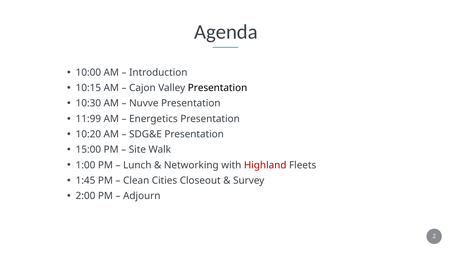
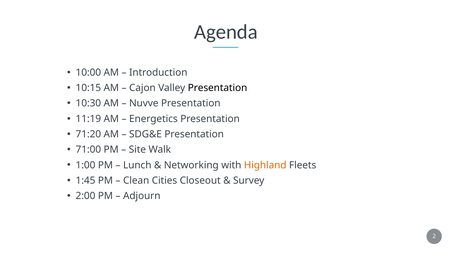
11:99: 11:99 -> 11:19
10:20: 10:20 -> 71:20
15:00: 15:00 -> 71:00
Highland colour: red -> orange
